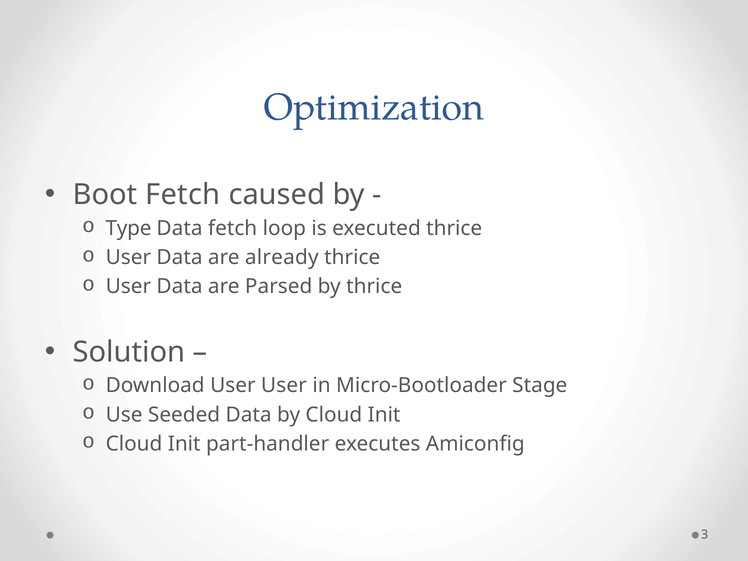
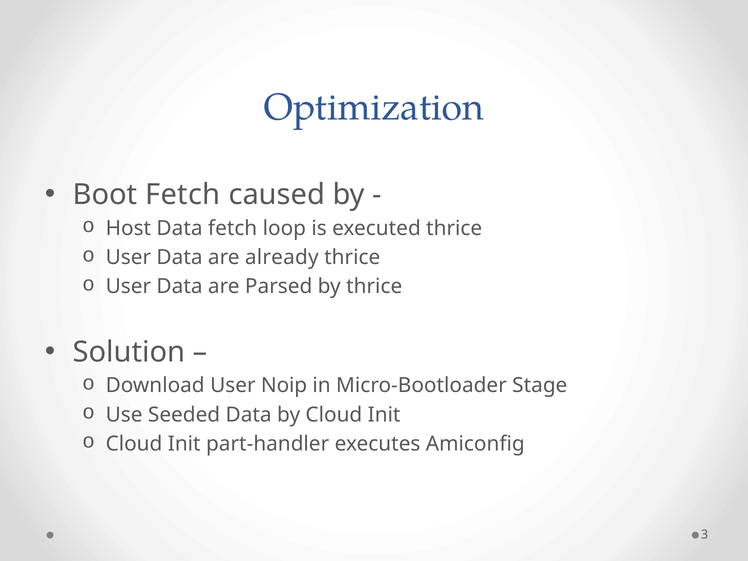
Type: Type -> Host
User User: User -> Noip
